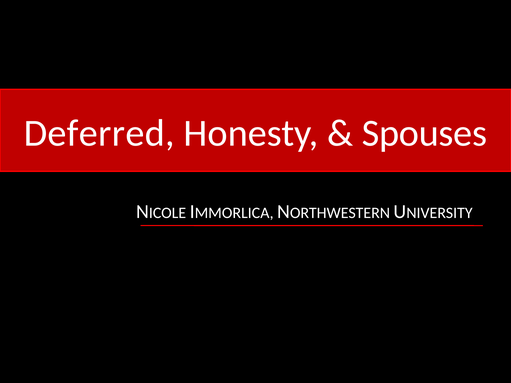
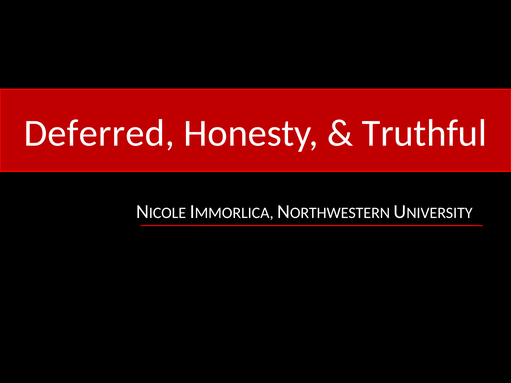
Spouses: Spouses -> Truthful
